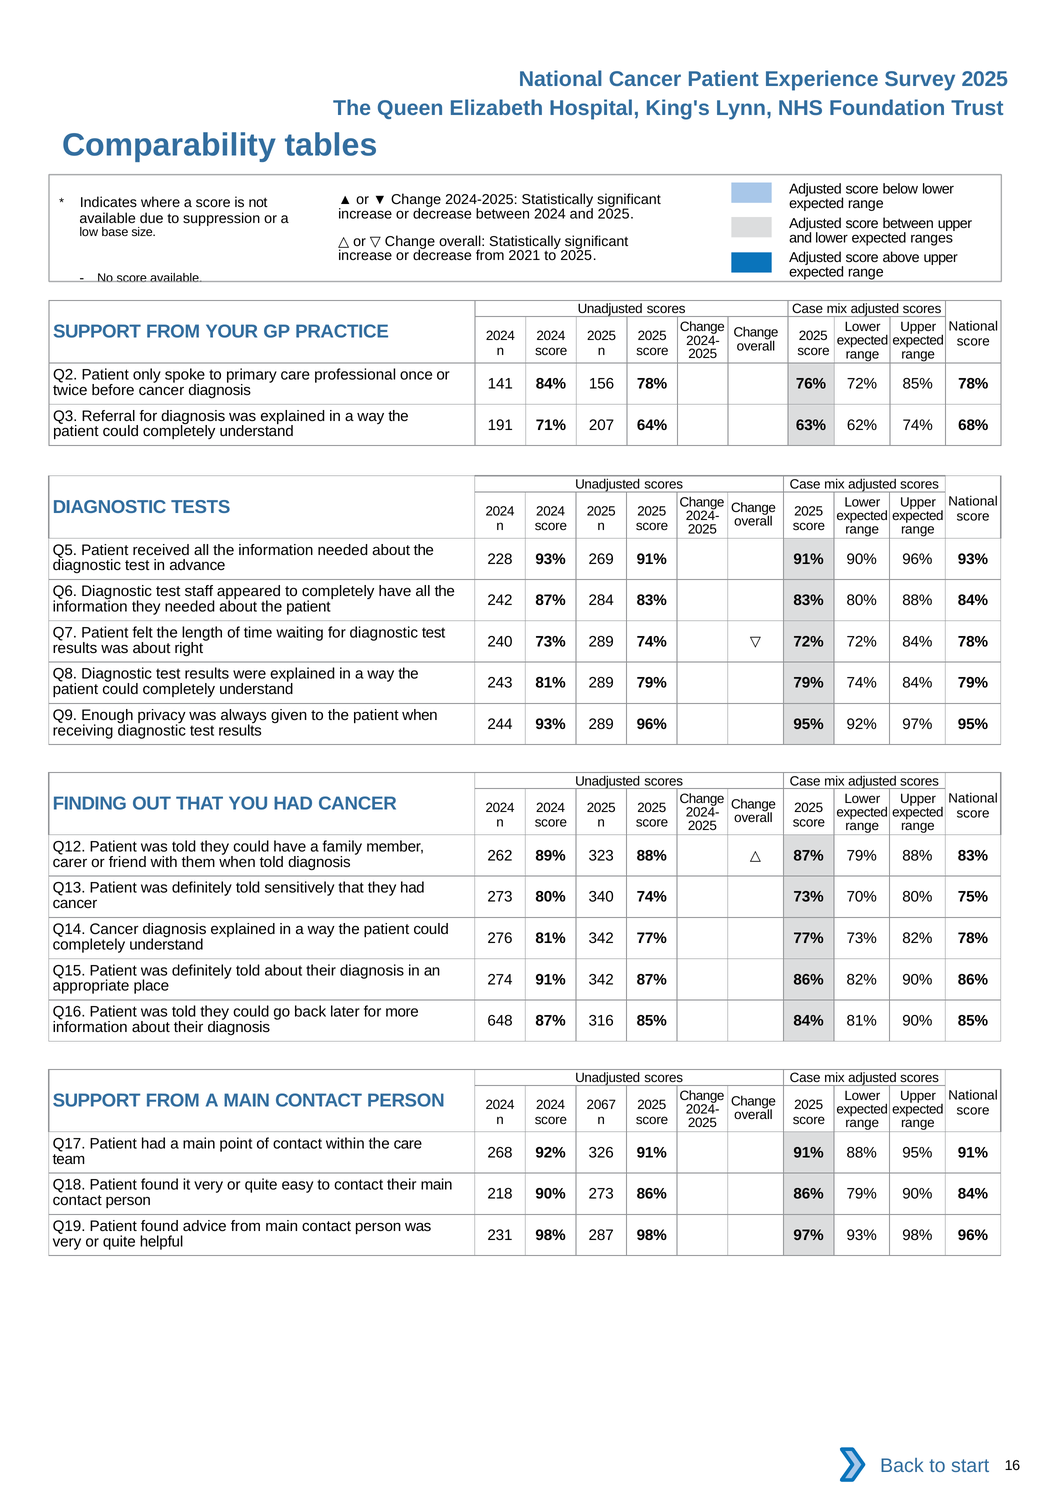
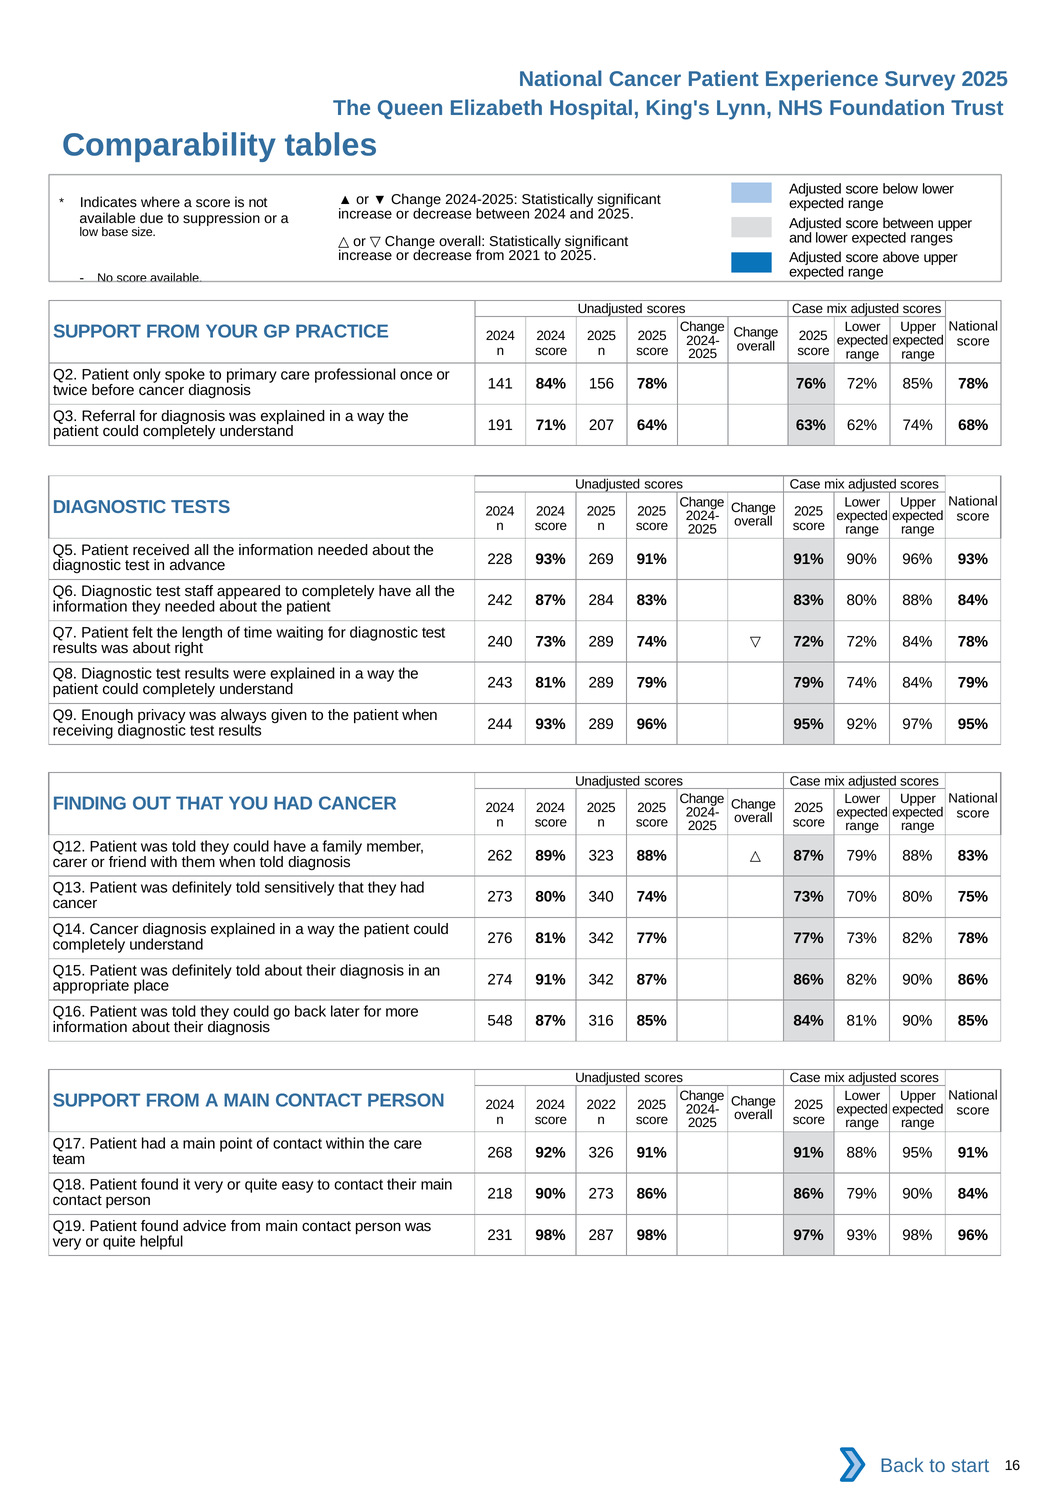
648: 648 -> 548
2067: 2067 -> 2022
